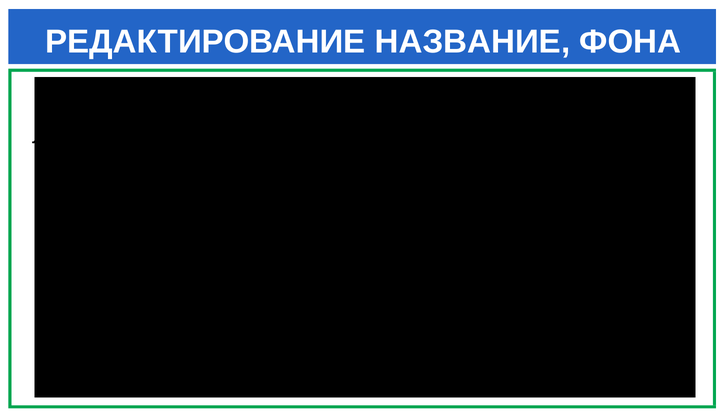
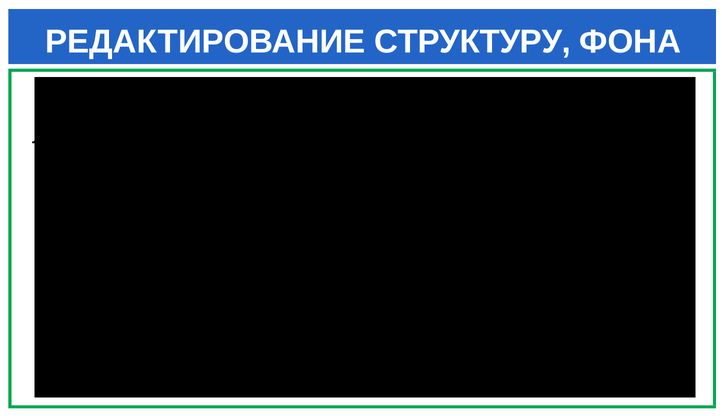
РЕДАКТИРОВАНИЕ НАЗВАНИЕ: НАЗВАНИЕ -> СТРУКТУРУ
